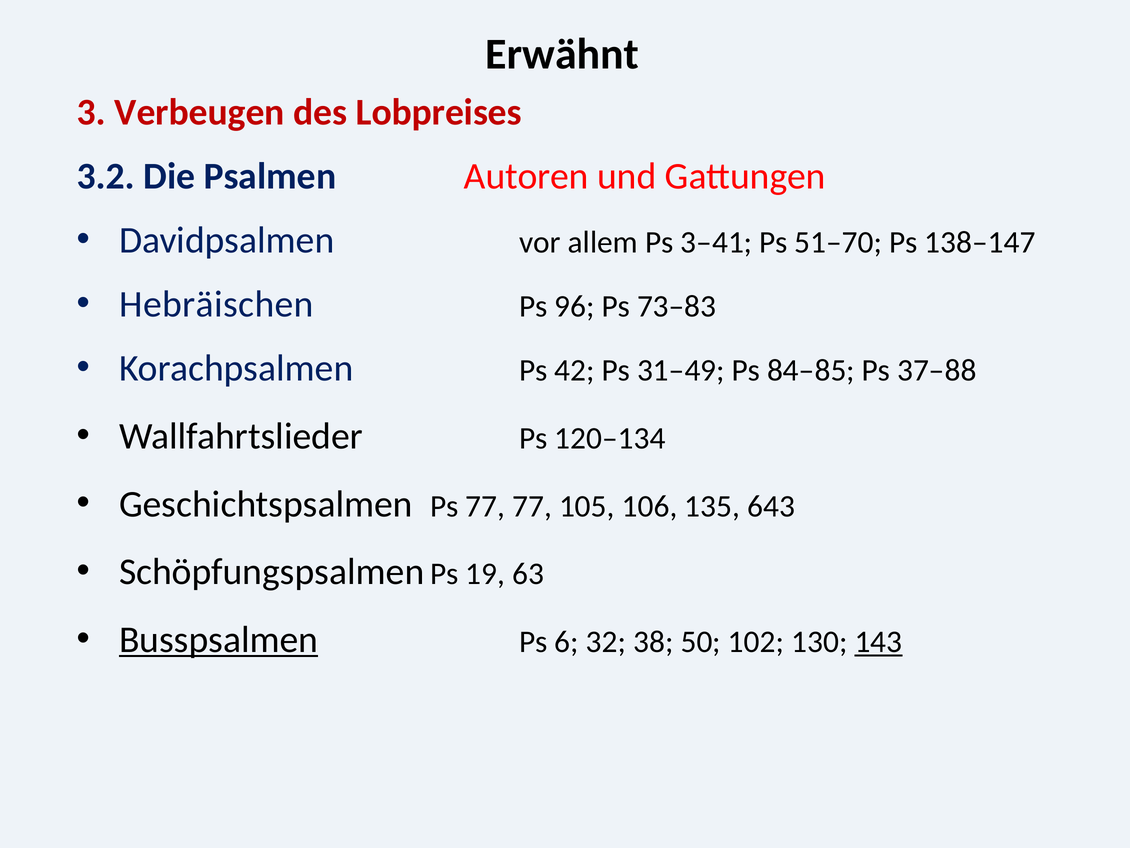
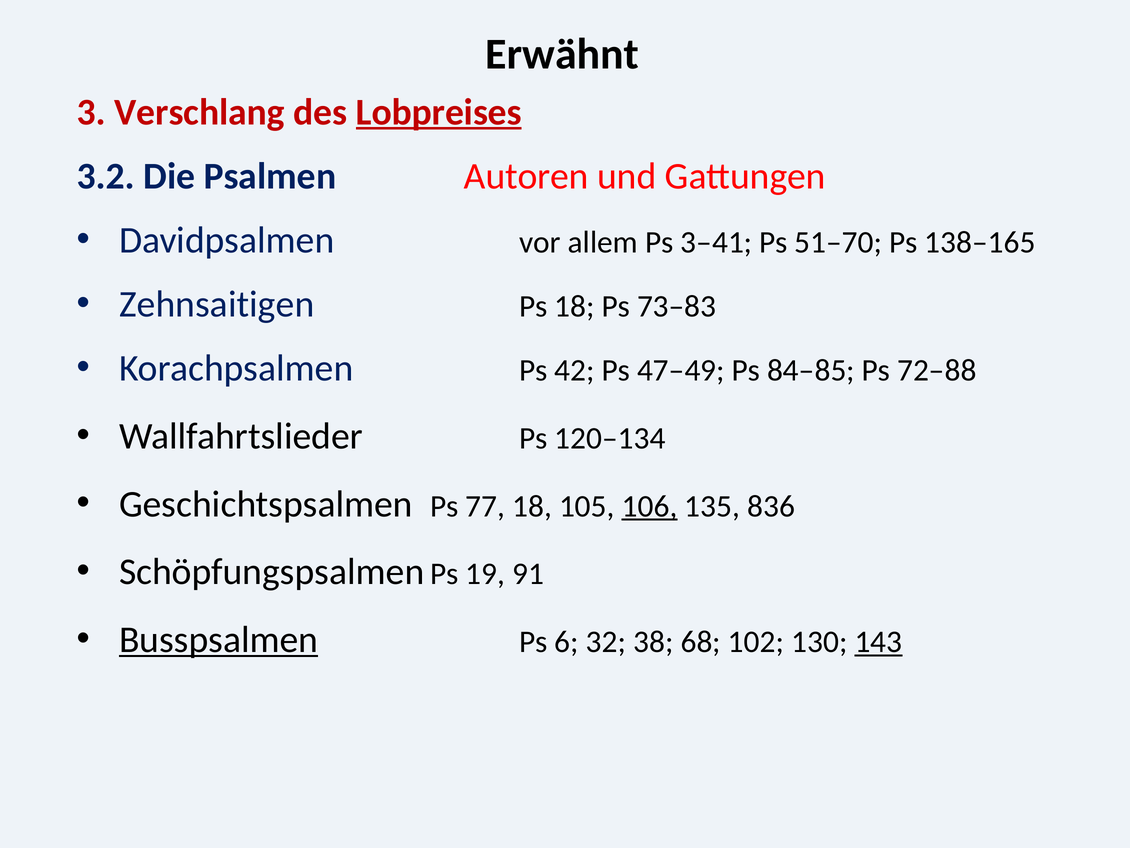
Verbeugen: Verbeugen -> Verschlang
Lobpreises underline: none -> present
138–147: 138–147 -> 138–165
Hebräischen: Hebräischen -> Zehnsaitigen
Ps 96: 96 -> 18
31–49: 31–49 -> 47–49
37–88: 37–88 -> 72–88
77 77: 77 -> 18
106 underline: none -> present
643: 643 -> 836
63: 63 -> 91
50: 50 -> 68
